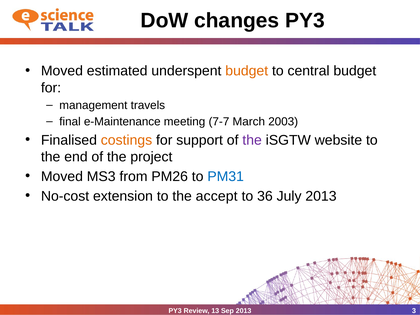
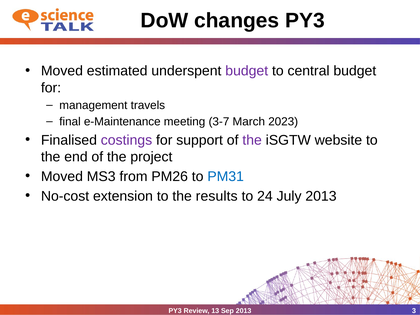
budget at (247, 71) colour: orange -> purple
7-7: 7-7 -> 3-7
2003: 2003 -> 2023
costings colour: orange -> purple
accept: accept -> results
36: 36 -> 24
